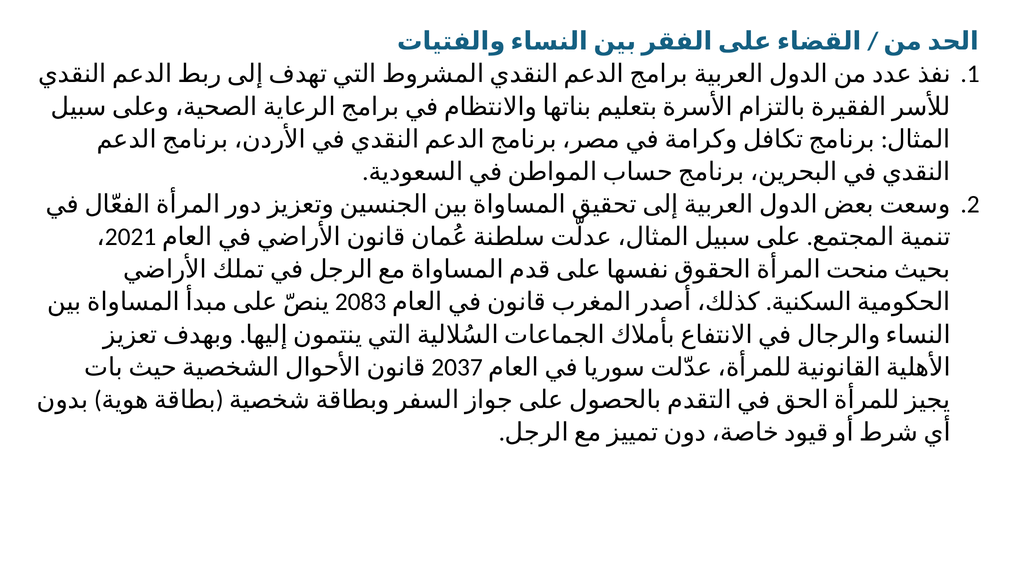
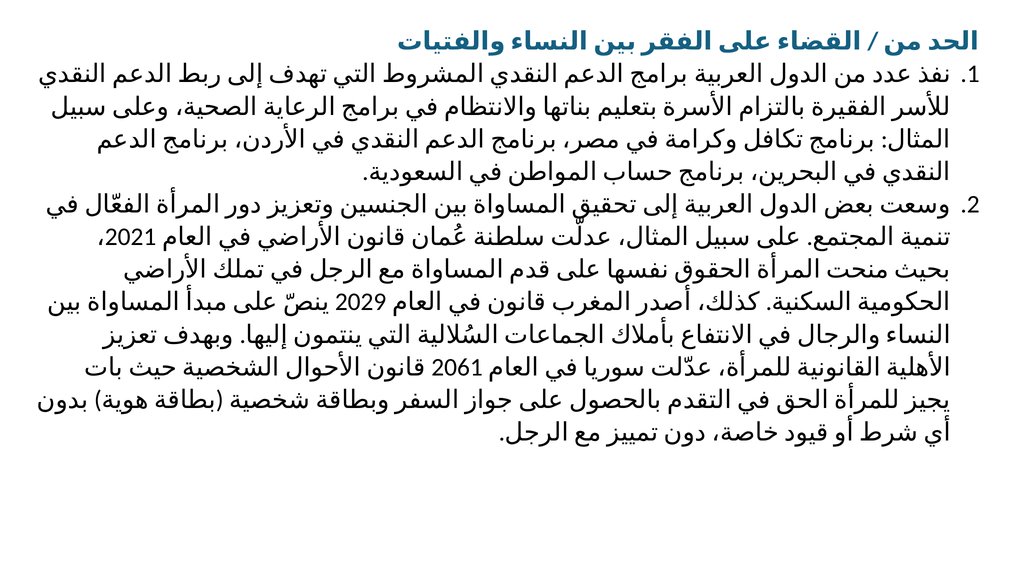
2083: 2083 -> 2029
2037: 2037 -> 2061
